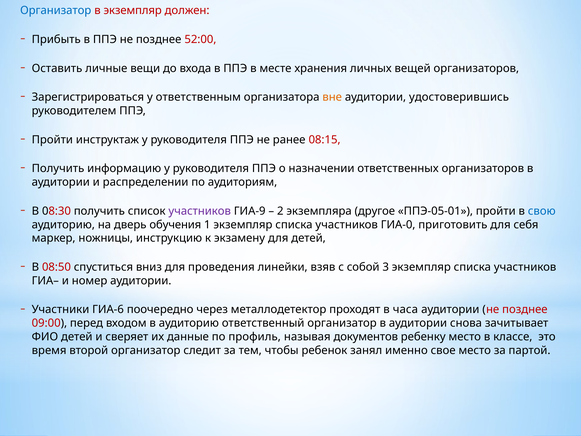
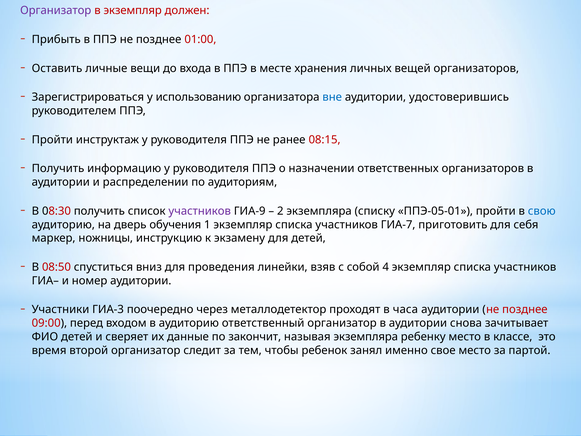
Организатор at (56, 10) colour: blue -> purple
52:00: 52:00 -> 01:00
ответственным: ответственным -> использованию
вне colour: orange -> blue
другое: другое -> списку
ГИА-0: ГИА-0 -> ГИА-7
3: 3 -> 4
ГИА-6: ГИА-6 -> ГИА-3
профиль: профиль -> закончит
называя документов: документов -> экземпляра
